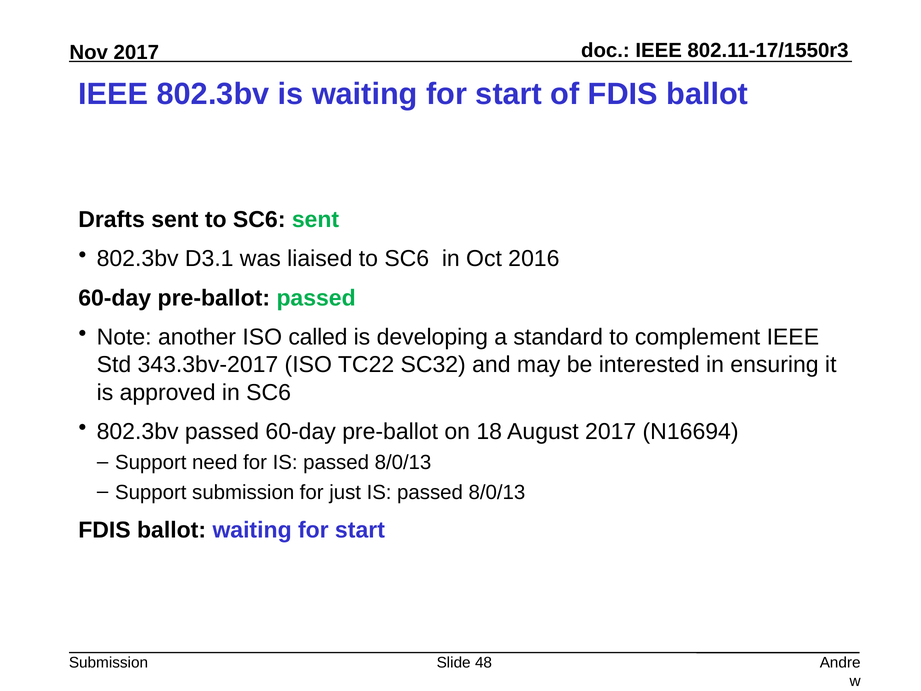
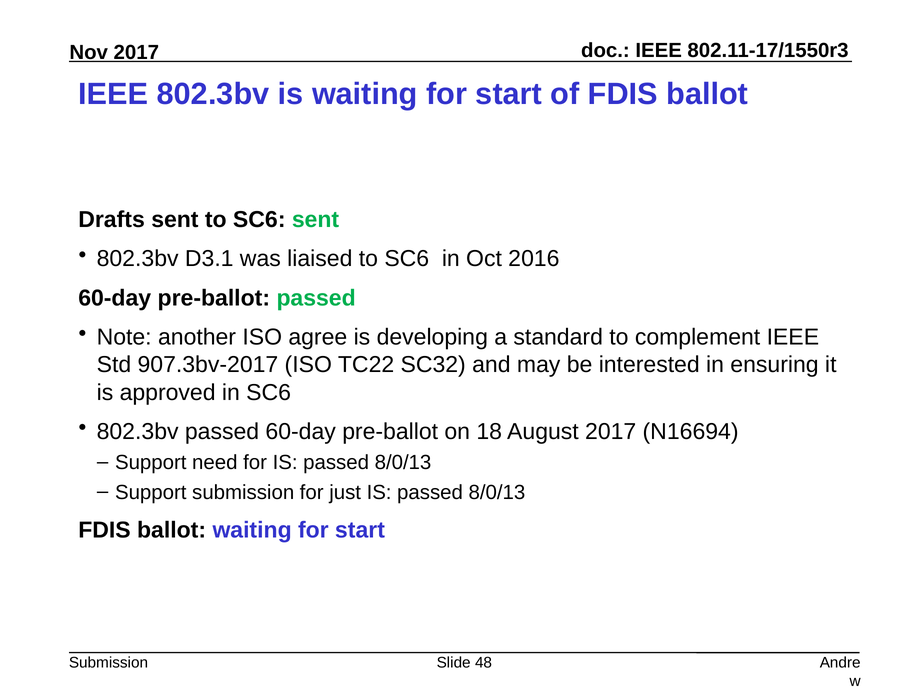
called: called -> agree
343.3bv-2017: 343.3bv-2017 -> 907.3bv-2017
